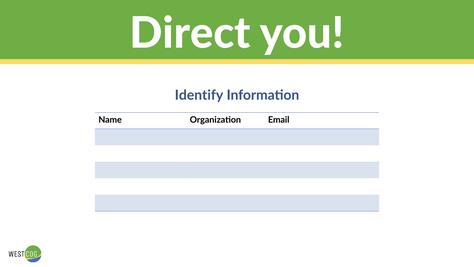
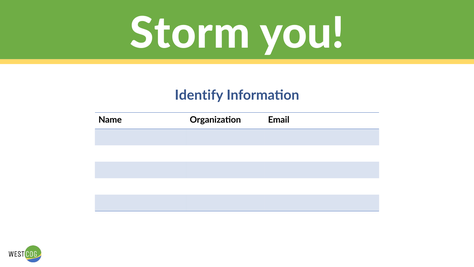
Direct: Direct -> Storm
